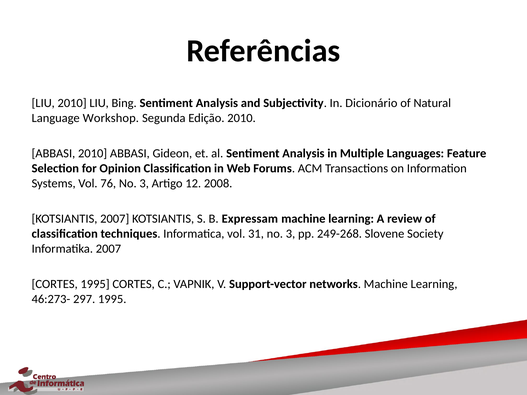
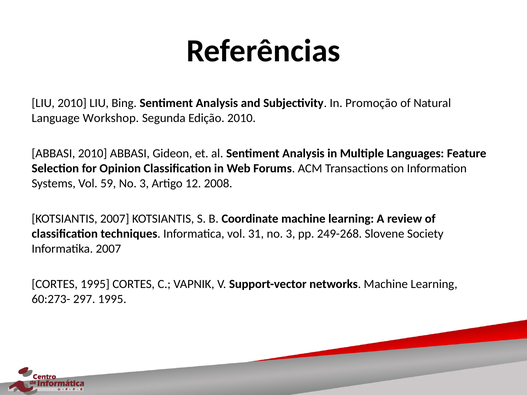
Dicionário: Dicionário -> Promoção
76: 76 -> 59
Expressam: Expressam -> Coordinate
46:273-: 46:273- -> 60:273-
